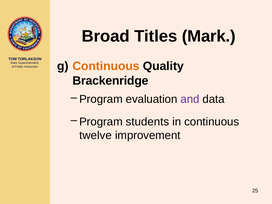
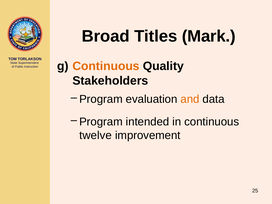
Brackenridge: Brackenridge -> Stakeholders
and colour: purple -> orange
students: students -> intended
